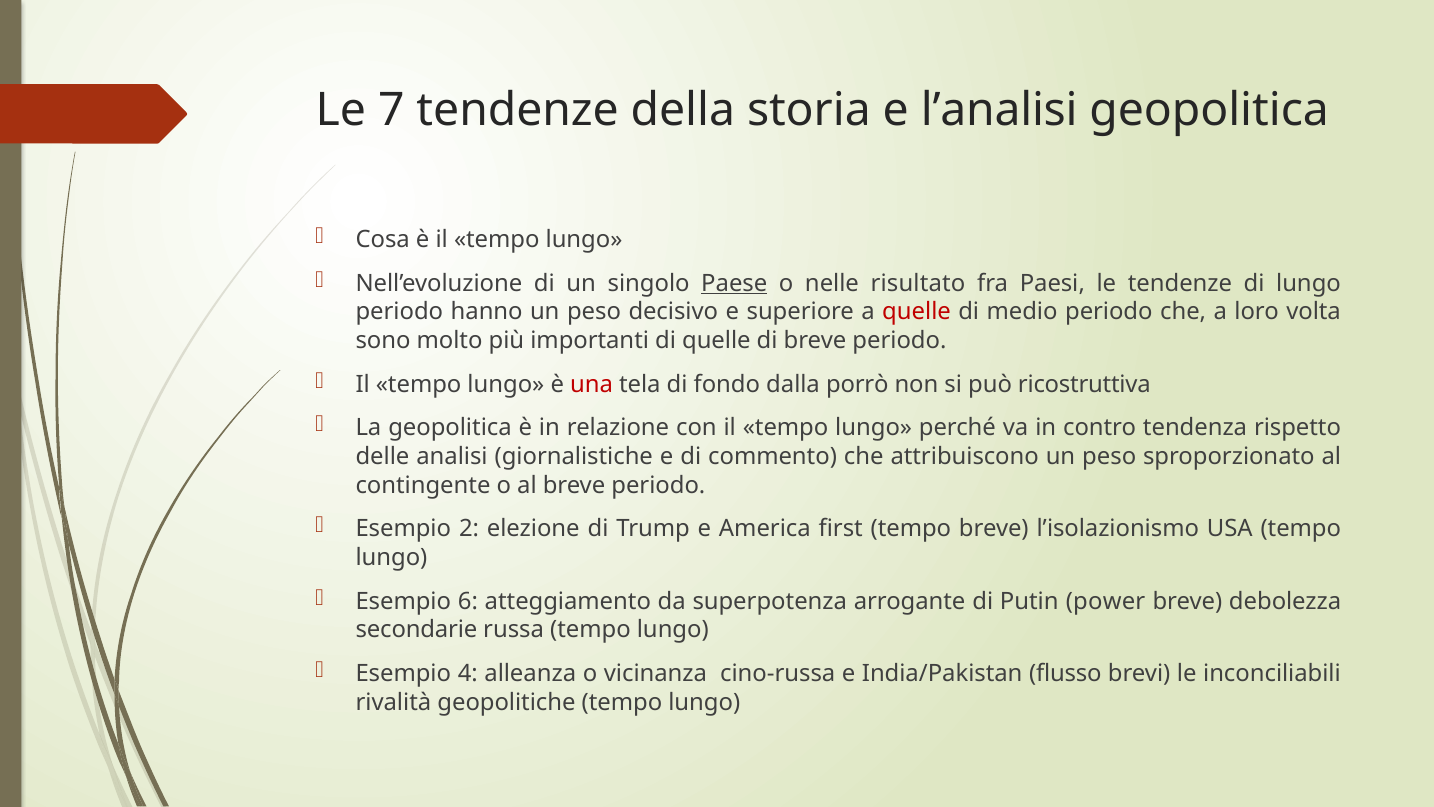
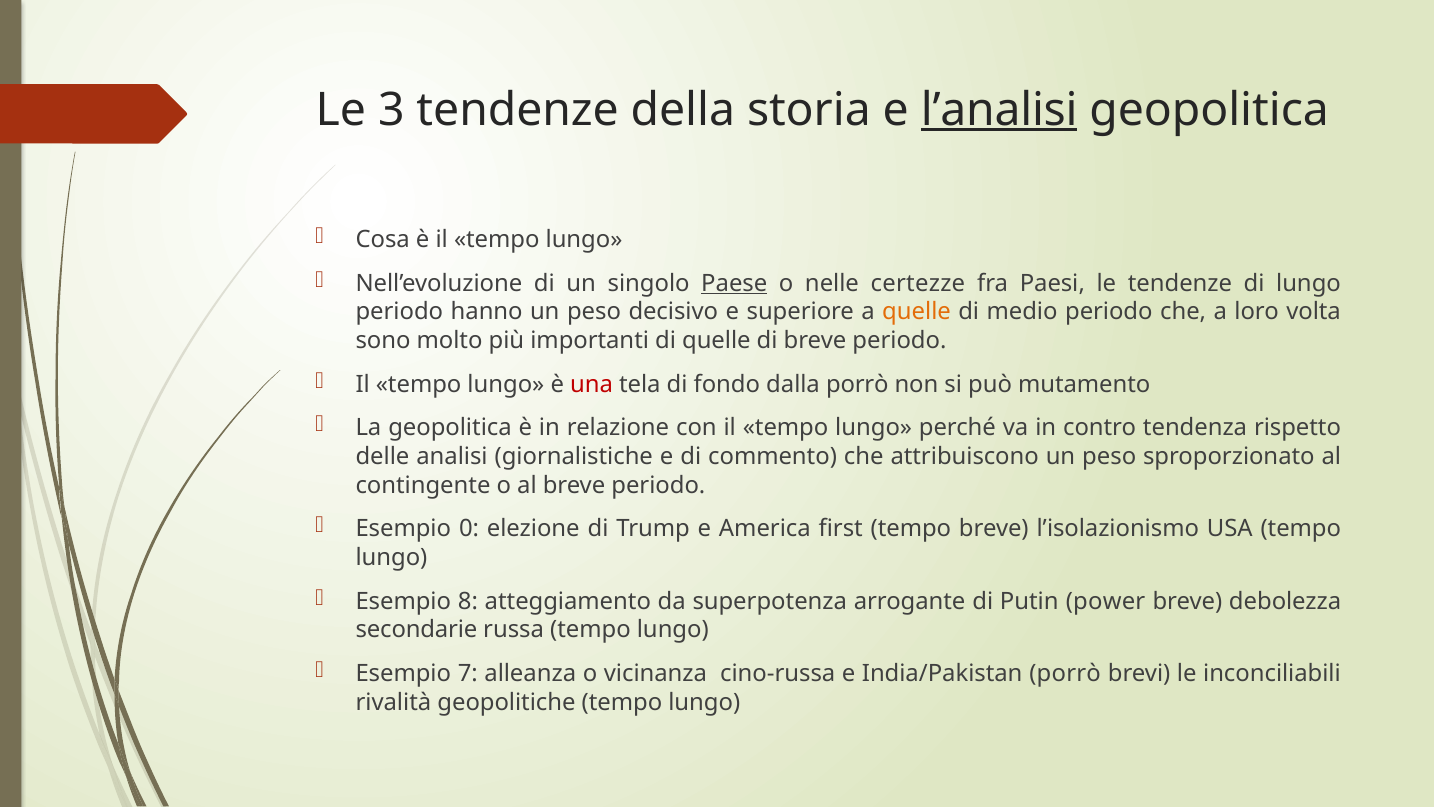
7: 7 -> 3
l’analisi underline: none -> present
risultato: risultato -> certezze
quelle at (917, 312) colour: red -> orange
ricostruttiva: ricostruttiva -> mutamento
2: 2 -> 0
6: 6 -> 8
4: 4 -> 7
India/Pakistan flusso: flusso -> porrò
